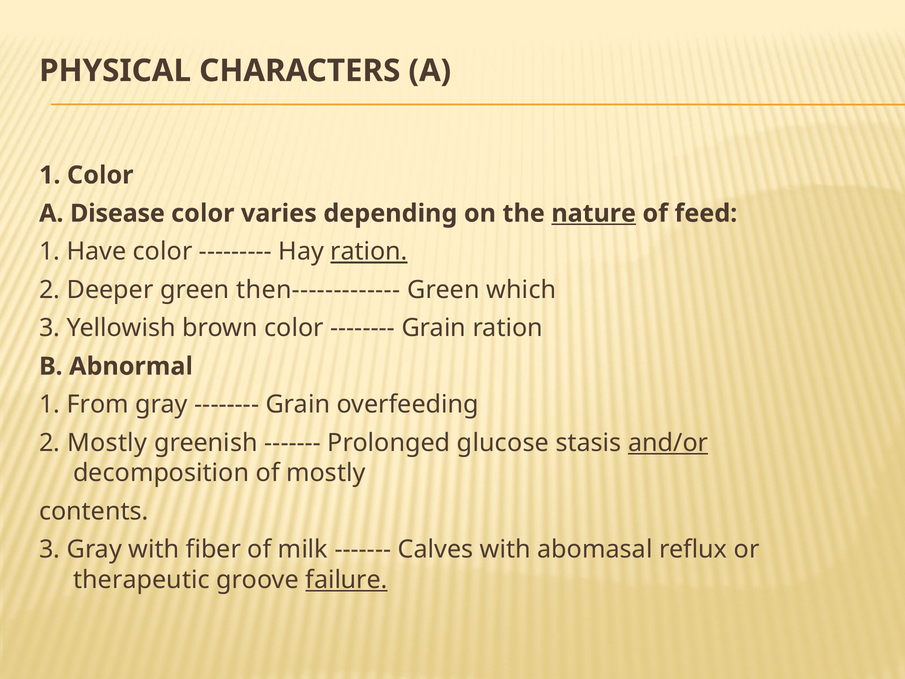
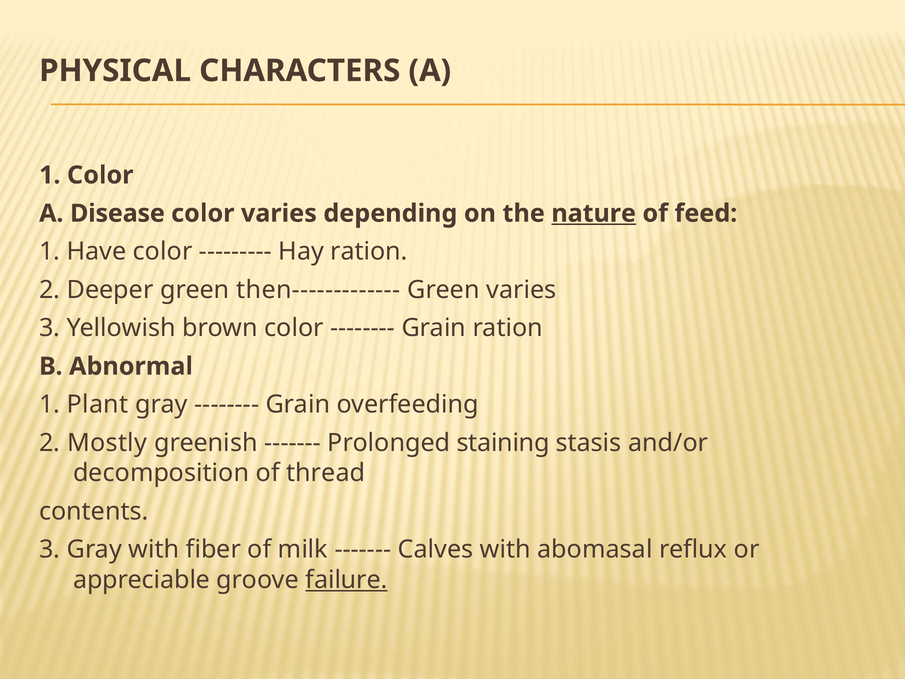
ration at (369, 252) underline: present -> none
Green which: which -> varies
From: From -> Plant
glucose: glucose -> staining
and/or underline: present -> none
of mostly: mostly -> thread
therapeutic: therapeutic -> appreciable
